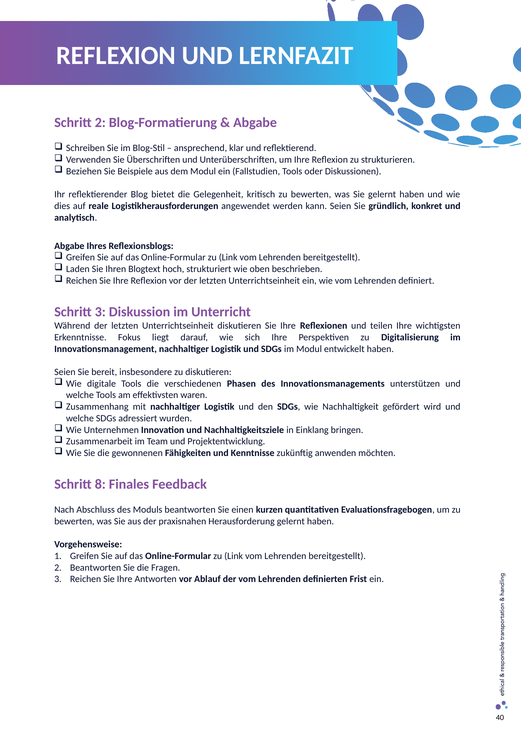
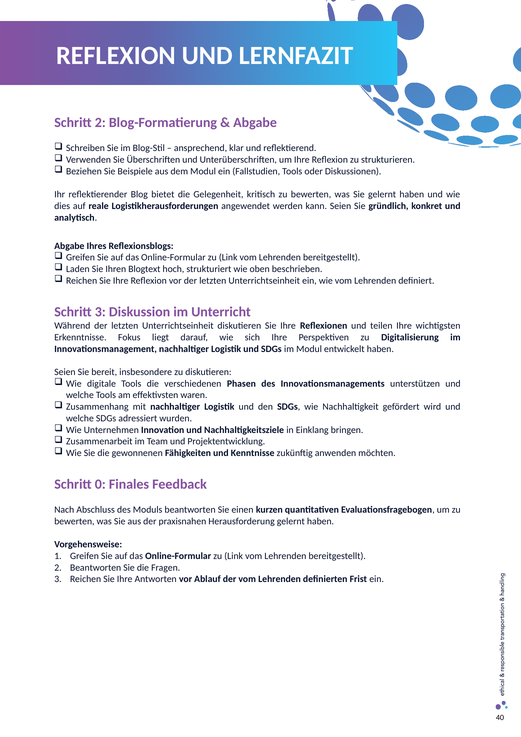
8: 8 -> 0
